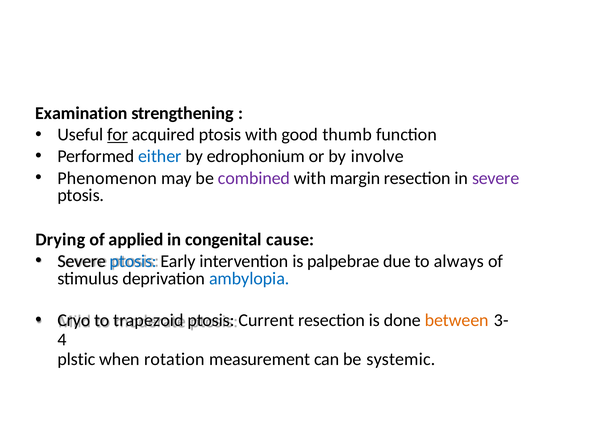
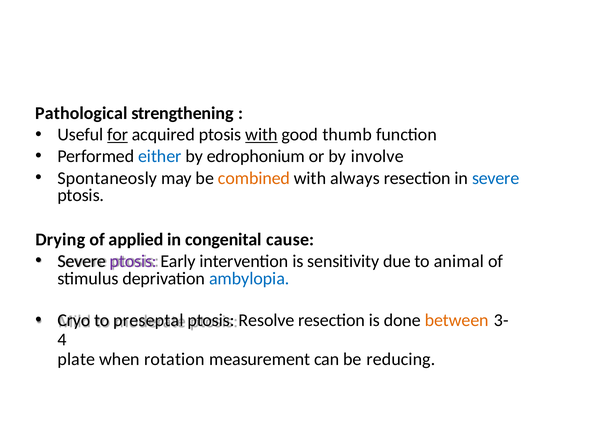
Examination: Examination -> Pathological
with at (261, 135) underline: none -> present
Phenomenon: Phenomenon -> Spontaneosly
combined colour: purple -> orange
margin: margin -> always
severe at (496, 178) colour: purple -> blue
ptosis at (133, 261) colour: blue -> purple
palpebrae: palpebrae -> sensitivity
always: always -> animal
trapezoid: trapezoid -> preseptal
Current: Current -> Resolve
plstic: plstic -> plate
systemic: systemic -> reducing
